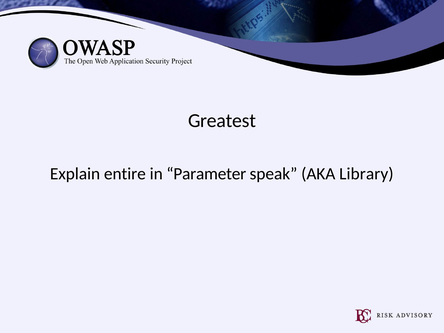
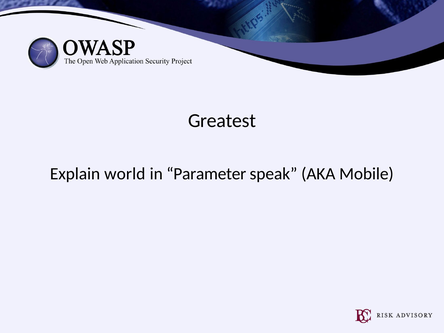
entire: entire -> world
Library: Library -> Mobile
